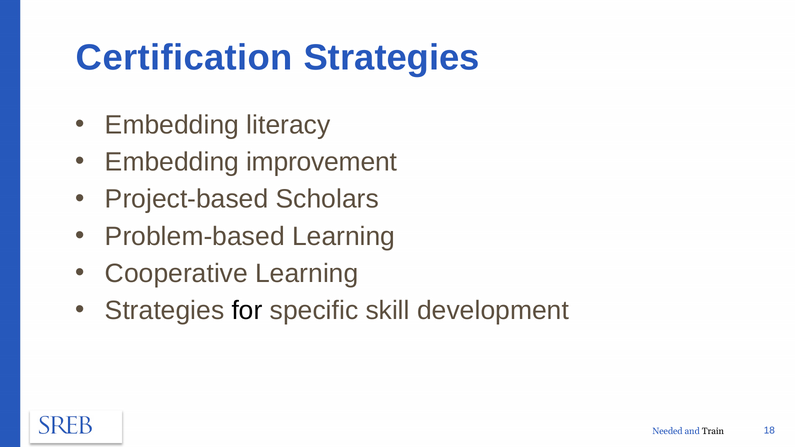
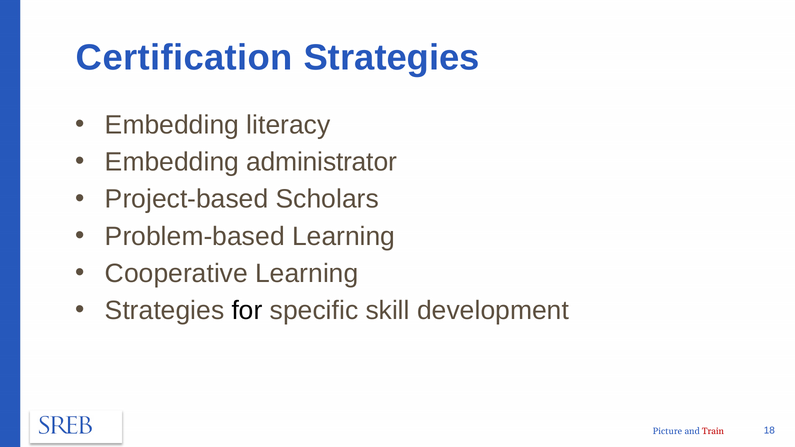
improvement: improvement -> administrator
Needed: Needed -> Picture
Train colour: black -> red
